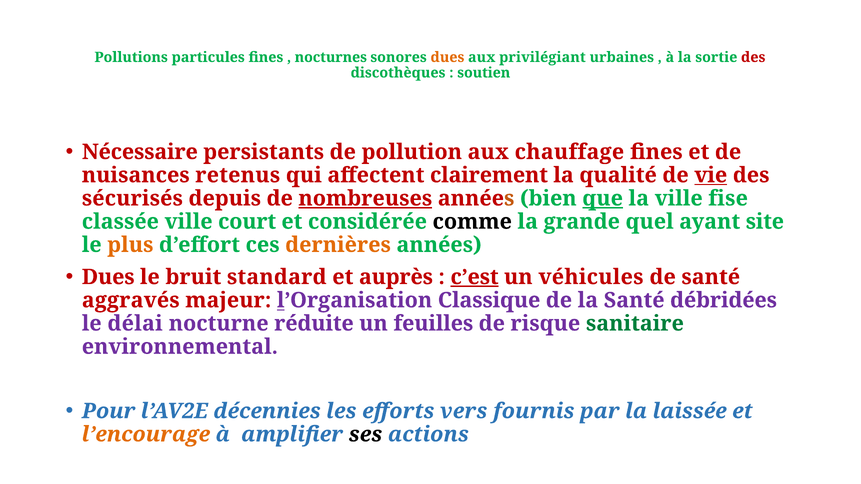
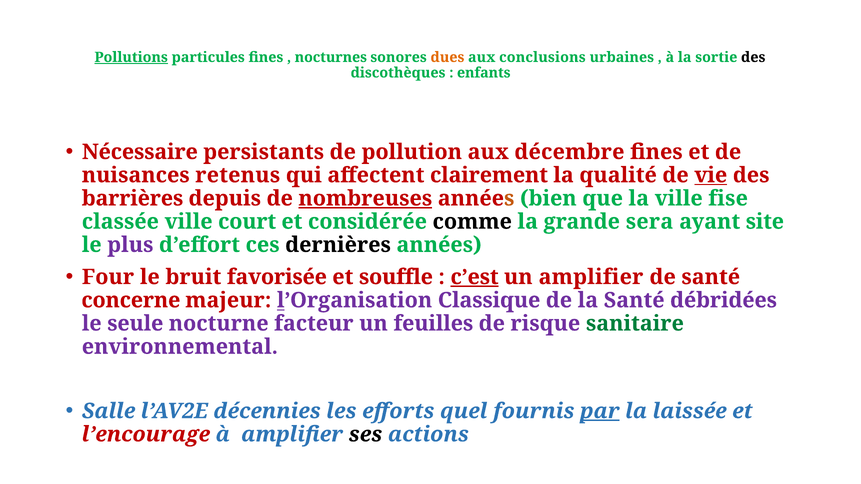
Pollutions underline: none -> present
privilégiant: privilégiant -> conclusions
des at (753, 57) colour: red -> black
soutien: soutien -> enfants
chauffage: chauffage -> décembre
sécurisés: sécurisés -> barrières
que underline: present -> none
quel: quel -> sera
plus colour: orange -> purple
dernières colour: orange -> black
Dues at (108, 277): Dues -> Four
standard: standard -> favorisée
auprès: auprès -> souffle
un véhicules: véhicules -> amplifier
aggravés: aggravés -> concerne
délai: délai -> seule
réduite: réduite -> facteur
Pour: Pour -> Salle
vers: vers -> quel
par underline: none -> present
l’encourage colour: orange -> red
